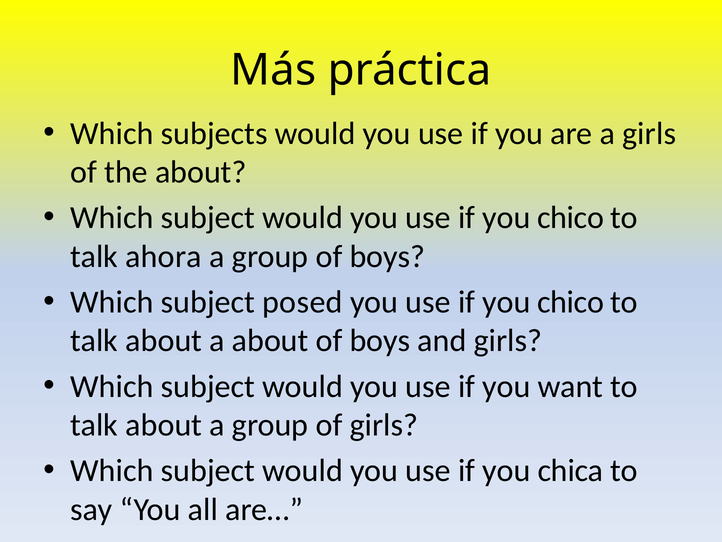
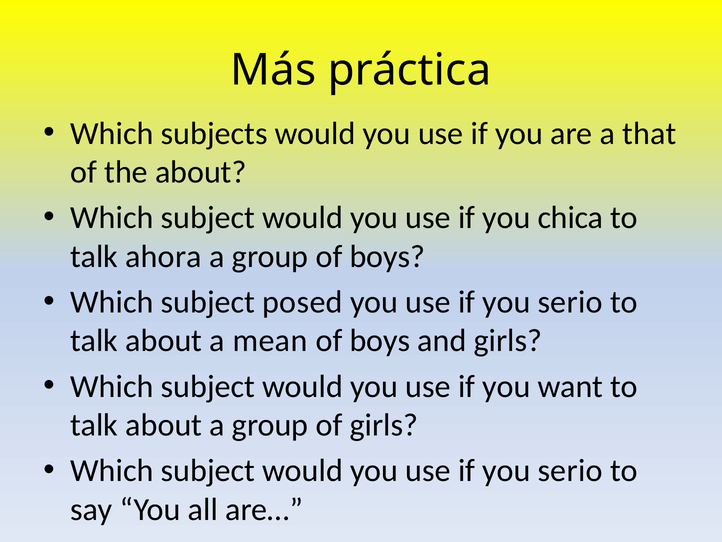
a girls: girls -> that
chico at (570, 218): chico -> chica
chico at (570, 302): chico -> serio
a about: about -> mean
chica at (570, 470): chica -> serio
